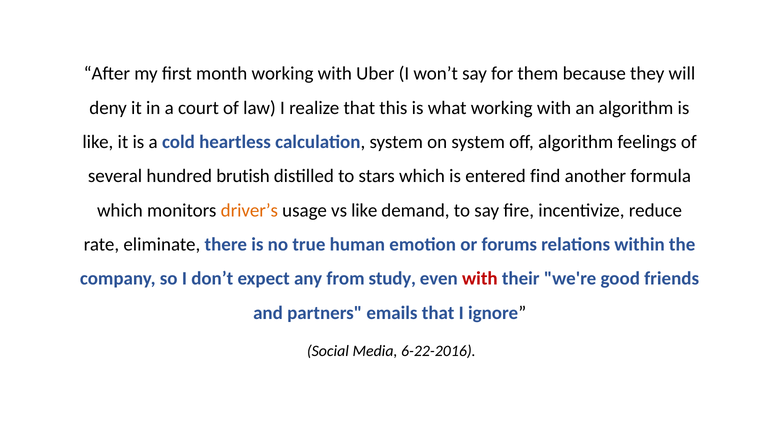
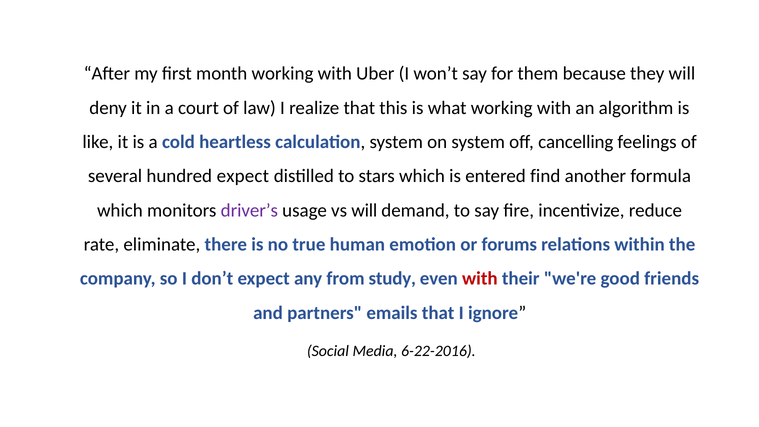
off algorithm: algorithm -> cancelling
hundred brutish: brutish -> expect
driver’s colour: orange -> purple
vs like: like -> will
